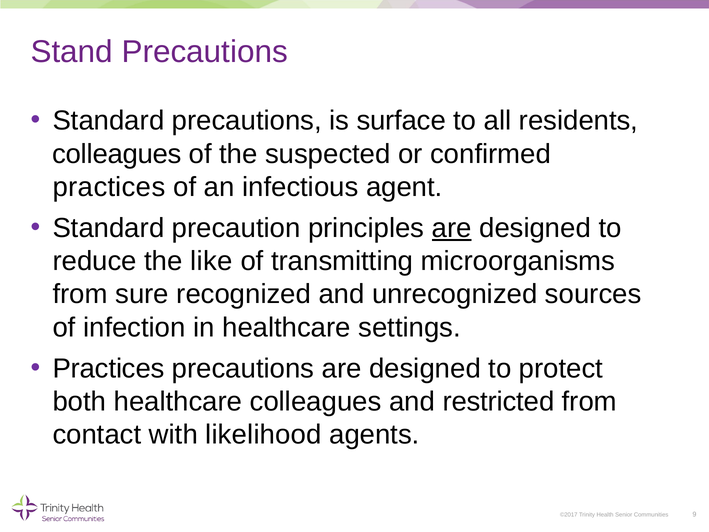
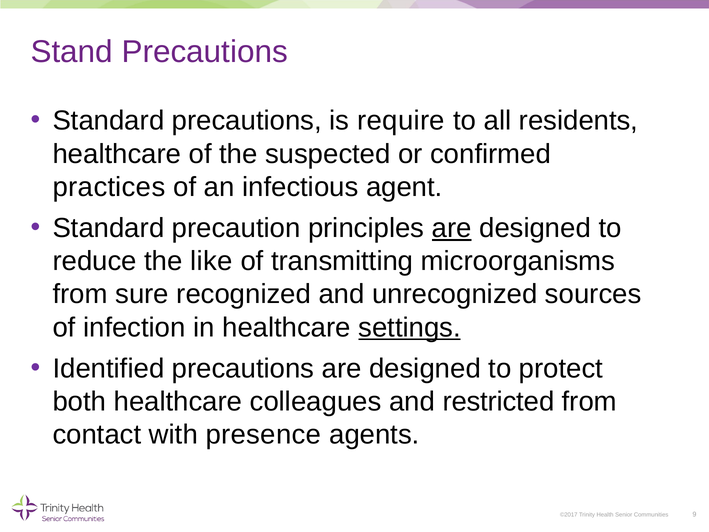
surface: surface -> require
colleagues at (117, 154): colleagues -> healthcare
settings underline: none -> present
Practices at (109, 368): Practices -> Identified
likelihood: likelihood -> presence
